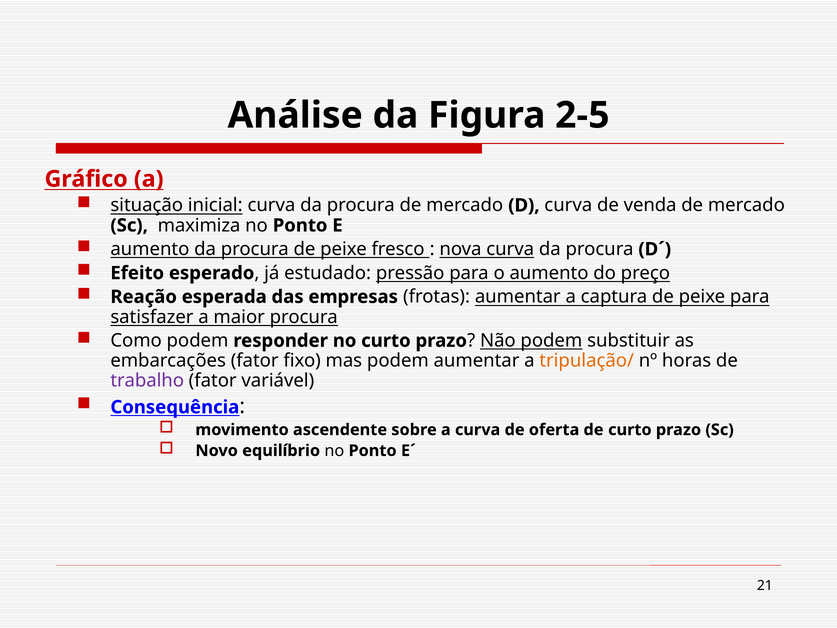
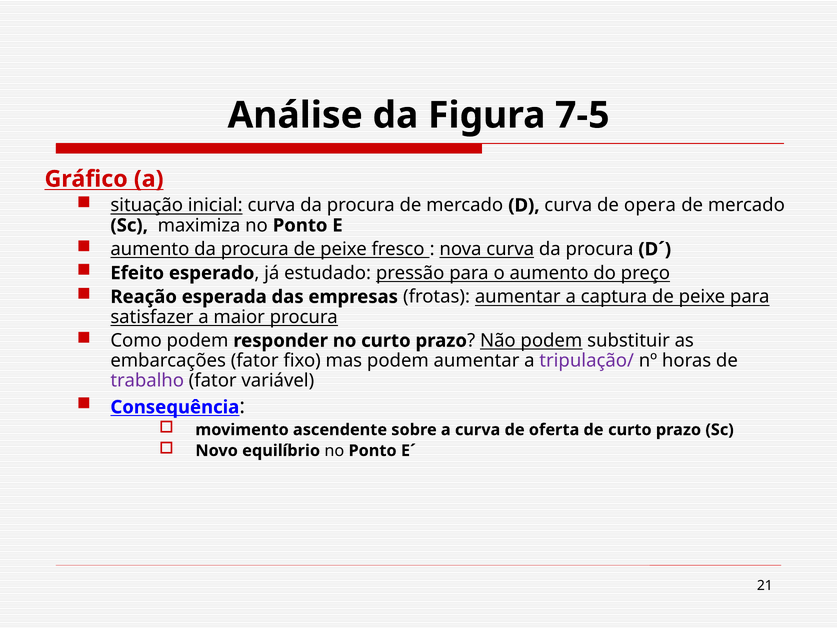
2-5: 2-5 -> 7-5
venda: venda -> opera
tripulação/ colour: orange -> purple
